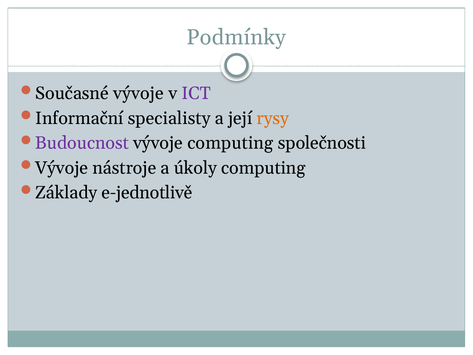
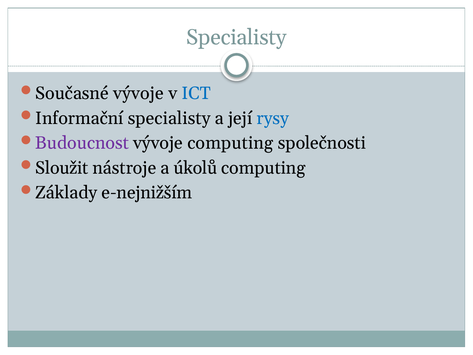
Podmínky at (236, 37): Podmínky -> Specialisty
ICT colour: purple -> blue
rysy colour: orange -> blue
Vývoje at (62, 168): Vývoje -> Sloužit
úkoly: úkoly -> úkolů
e-jednotlivě: e-jednotlivě -> e-nejnižším
